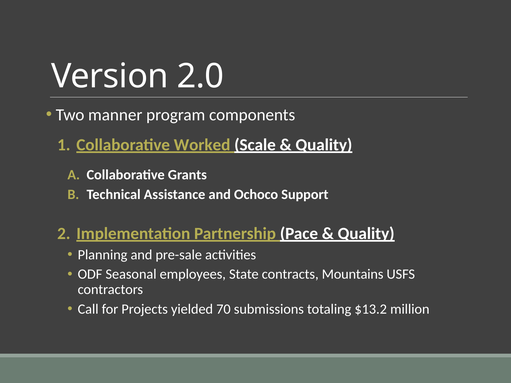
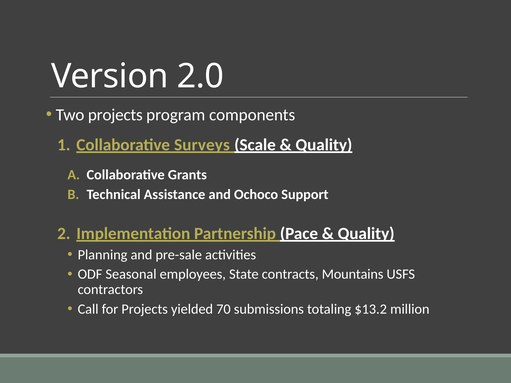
Two manner: manner -> projects
Worked: Worked -> Surveys
